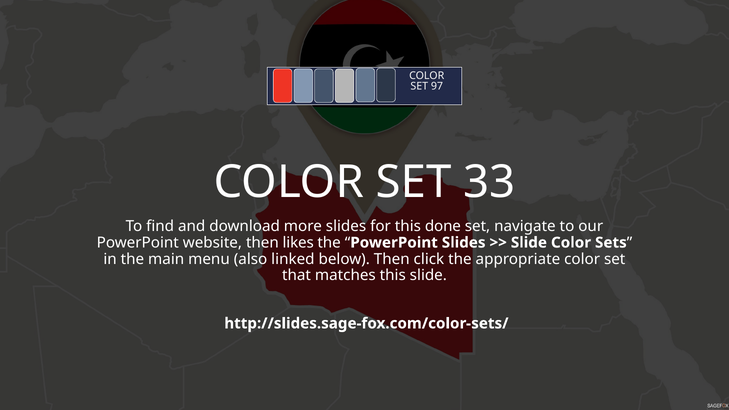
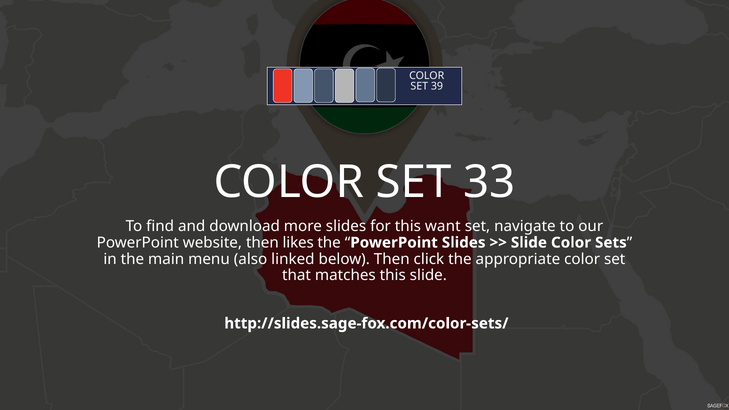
97: 97 -> 39
done: done -> want
